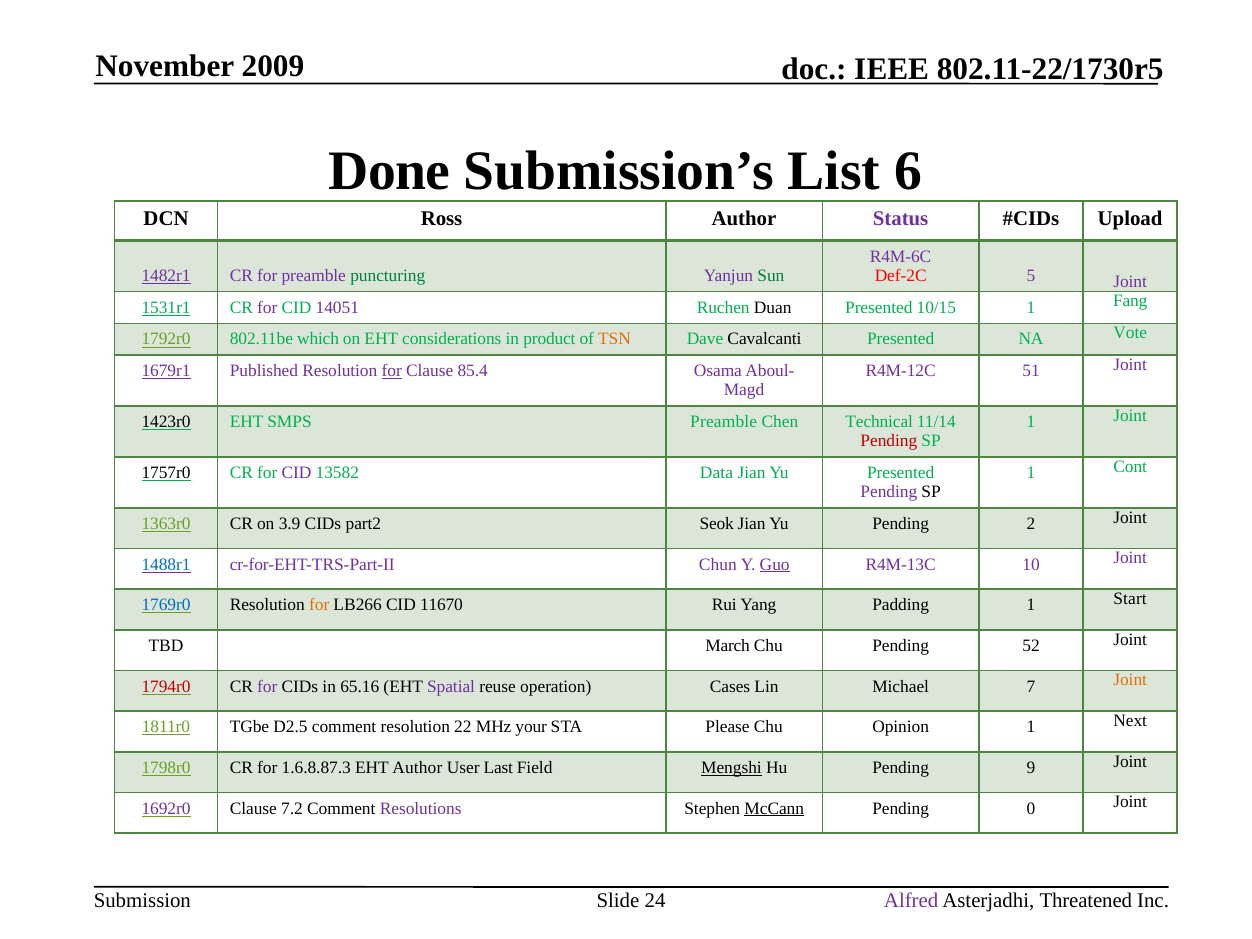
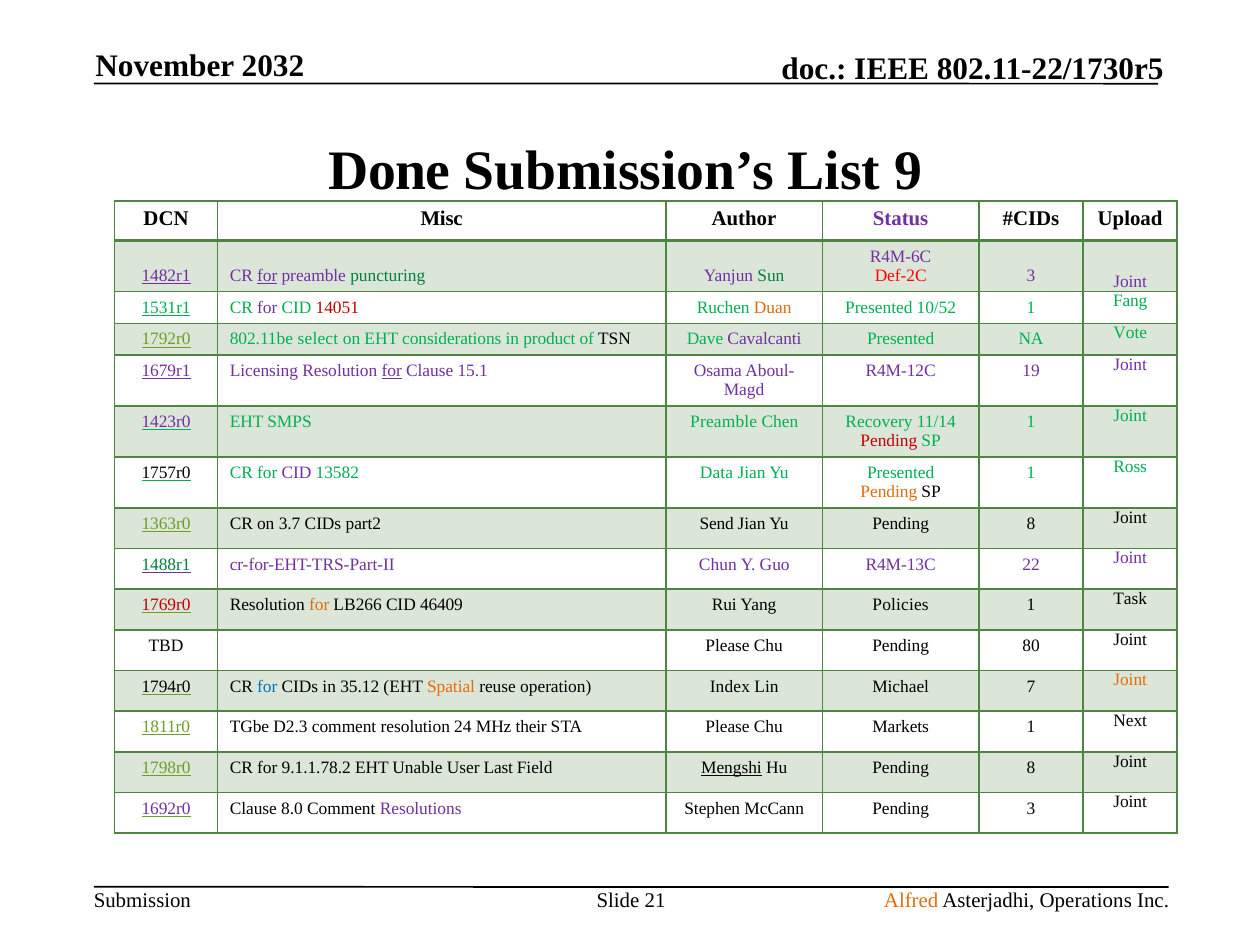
2009: 2009 -> 2032
6: 6 -> 9
Ross: Ross -> Misc
for at (267, 276) underline: none -> present
Def-2C 5: 5 -> 3
14051 colour: purple -> red
Duan colour: black -> orange
10/15: 10/15 -> 10/52
which: which -> select
TSN colour: orange -> black
Cavalcanti colour: black -> purple
Published: Published -> Licensing
85.4: 85.4 -> 15.1
51: 51 -> 19
1423r0 colour: black -> purple
Technical: Technical -> Recovery
Cont: Cont -> Ross
Pending at (889, 492) colour: purple -> orange
3.9: 3.9 -> 3.7
Seok: Seok -> Send
Yu Pending 2: 2 -> 8
1488r1 colour: blue -> green
Guo underline: present -> none
10: 10 -> 22
1769r0 colour: blue -> red
11670: 11670 -> 46409
Padding: Padding -> Policies
Start: Start -> Task
TBD March: March -> Please
52: 52 -> 80
1794r0 colour: red -> black
for at (267, 686) colour: purple -> blue
65.16: 65.16 -> 35.12
Spatial colour: purple -> orange
Cases: Cases -> Index
D2.5: D2.5 -> D2.3
22: 22 -> 24
your: your -> their
Opinion: Opinion -> Markets
1.6.8.87.3: 1.6.8.87.3 -> 9.1.1.78.2
EHT Author: Author -> Unable
Hu Pending 9: 9 -> 8
7.2: 7.2 -> 8.0
McCann underline: present -> none
Pending 0: 0 -> 3
24: 24 -> 21
Alfred colour: purple -> orange
Threatened: Threatened -> Operations
